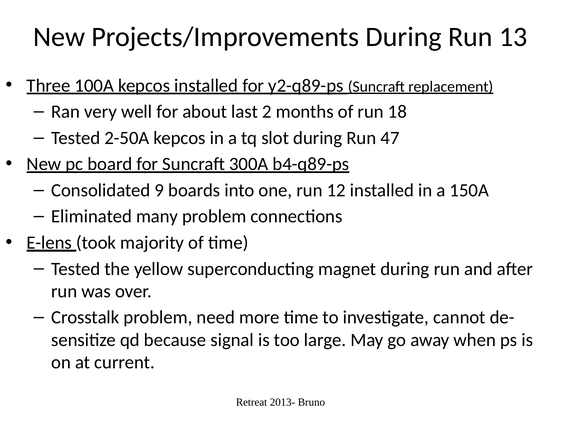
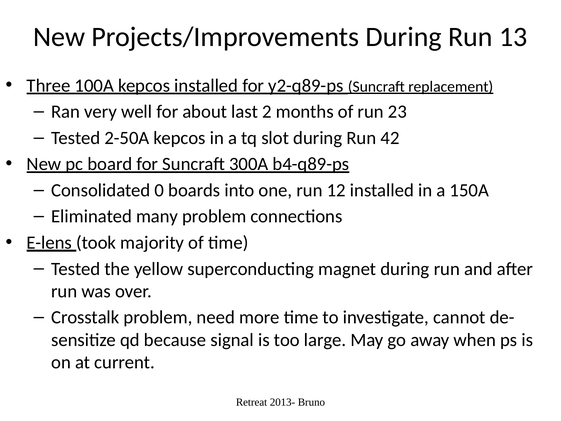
18: 18 -> 23
47: 47 -> 42
9: 9 -> 0
